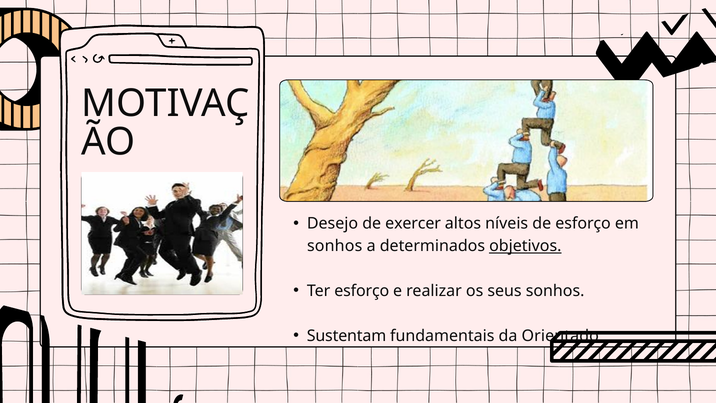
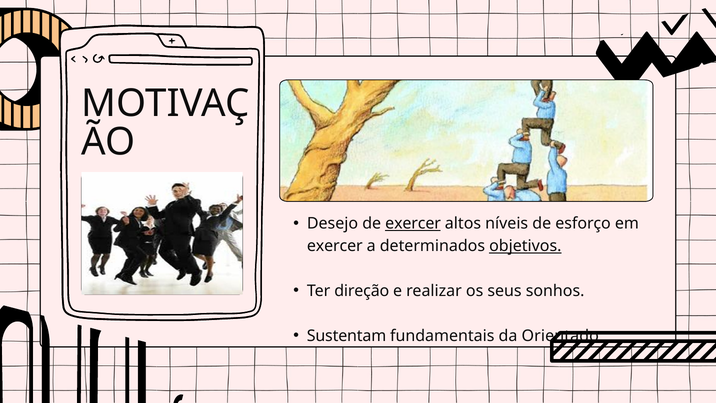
exercer at (413, 224) underline: none -> present
sonhos at (335, 246): sonhos -> exercer
Ter esforço: esforço -> direção
